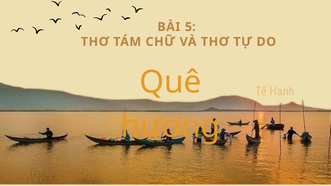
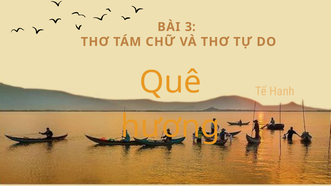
5: 5 -> 3
